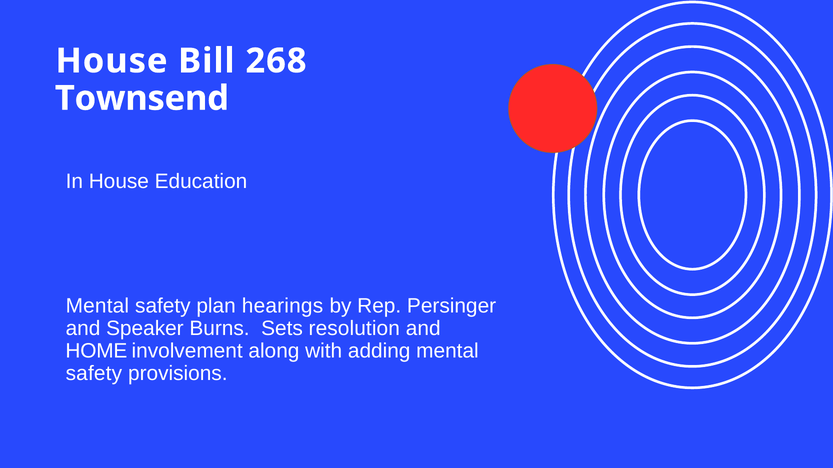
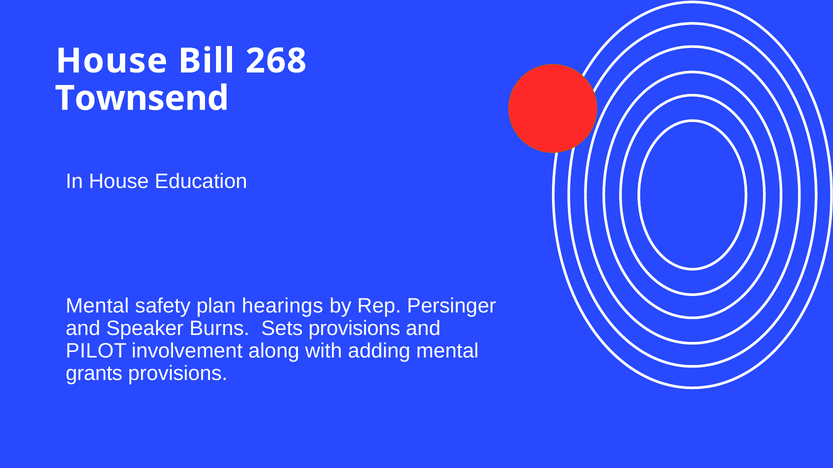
Sets resolution: resolution -> provisions
HOME: HOME -> PILOT
safety at (94, 374): safety -> grants
